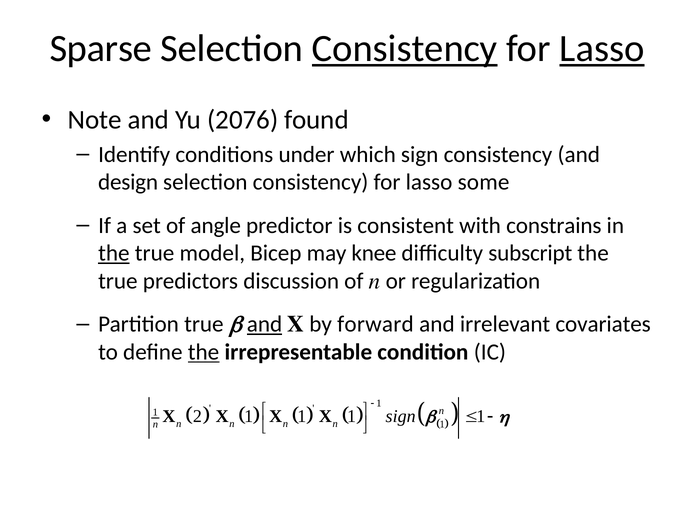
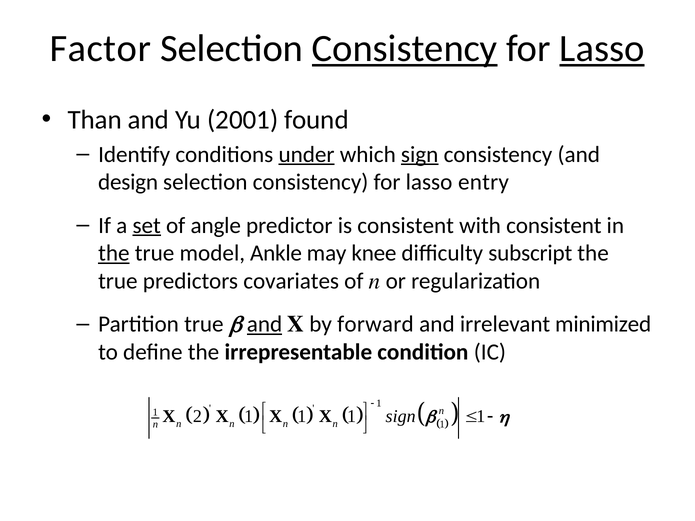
Sparse: Sparse -> Factor
Note: Note -> Than
2076: 2076 -> 2001
under underline: none -> present
sign at (420, 154) underline: none -> present
some: some -> entry
set underline: none -> present
with constrains: constrains -> consistent
Bicep: Bicep -> Ankle
discussion: discussion -> covariates
covariates: covariates -> minimized
the at (204, 352) underline: present -> none
